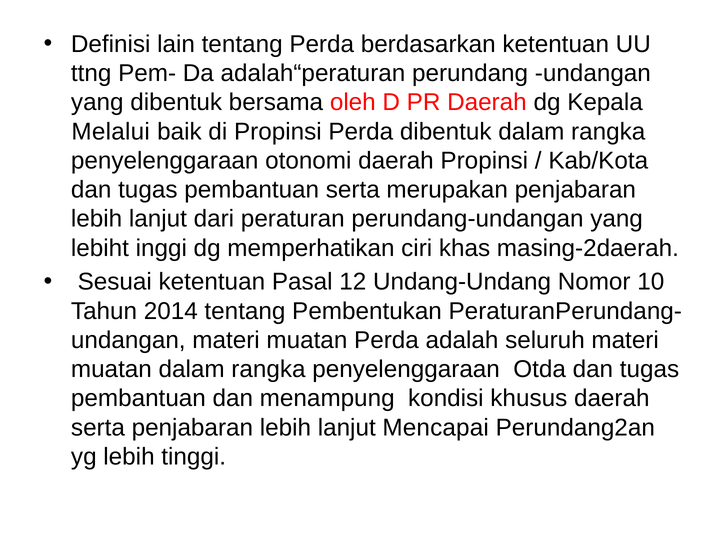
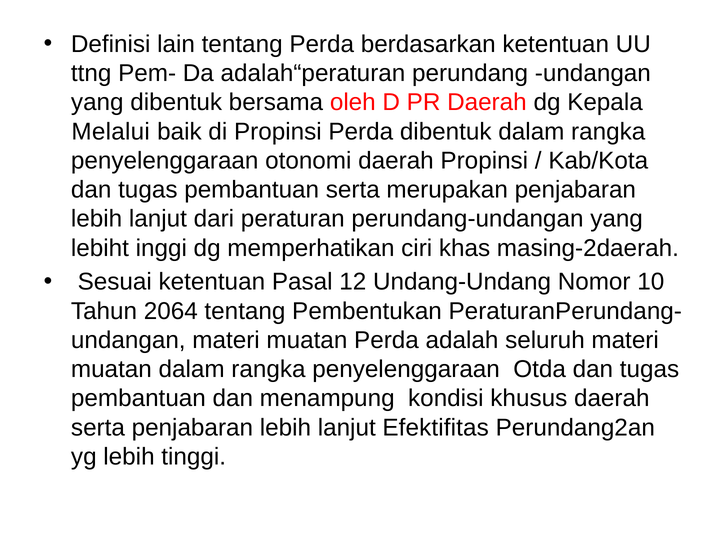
2014: 2014 -> 2064
Mencapai: Mencapai -> Efektifitas
